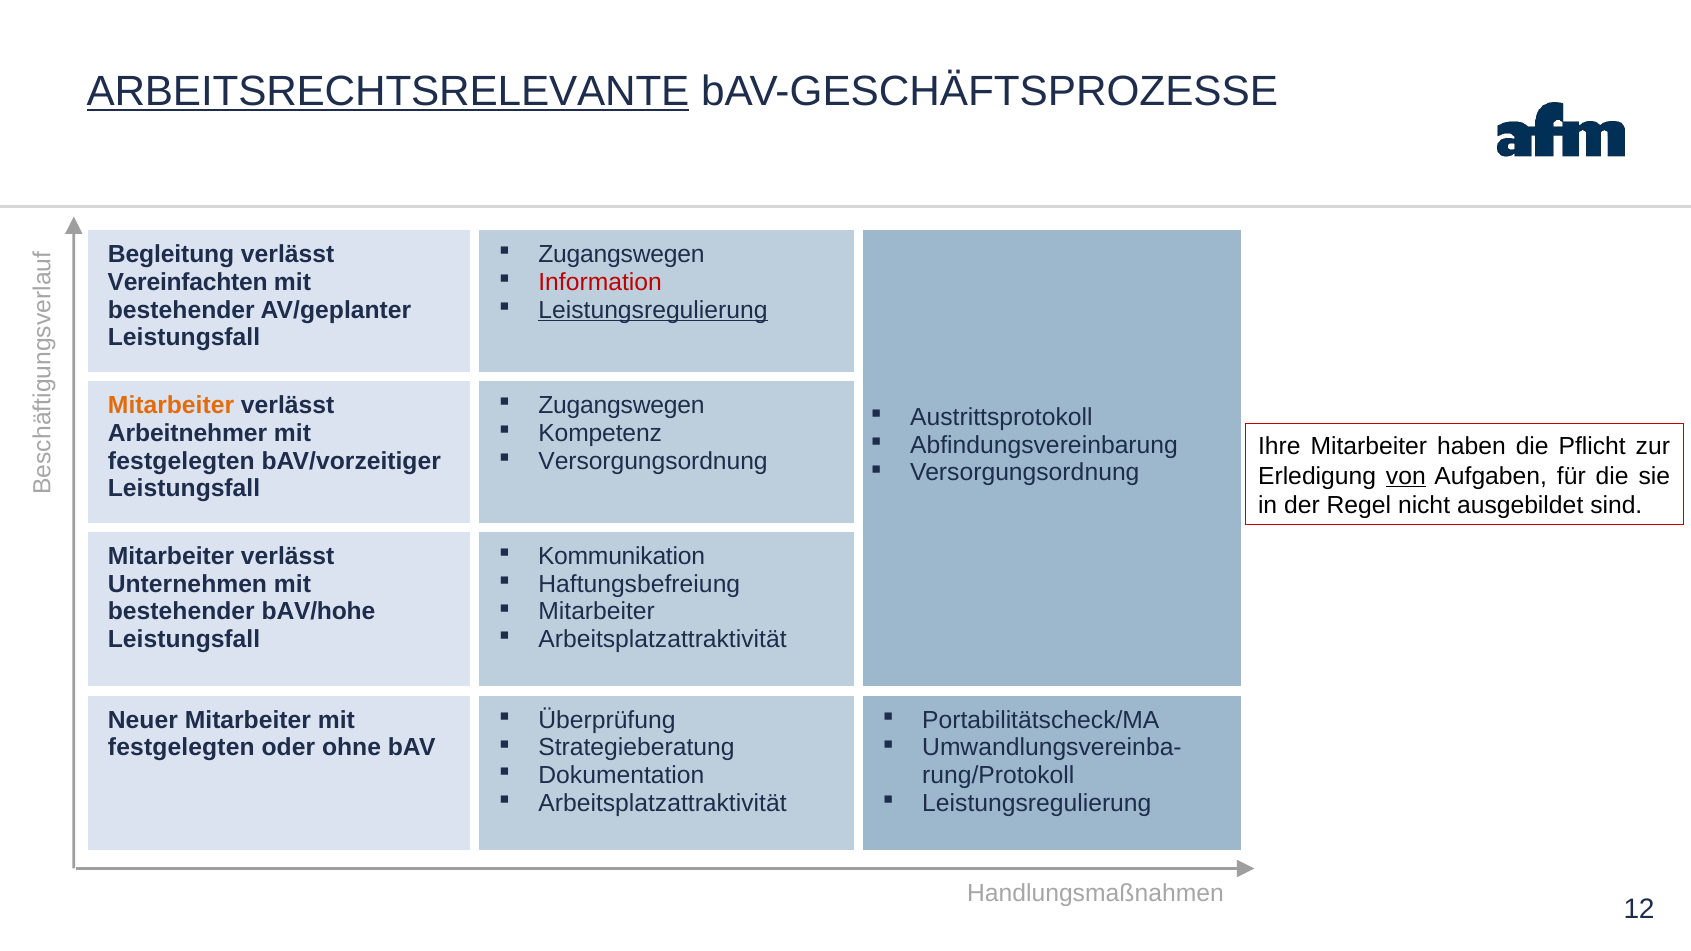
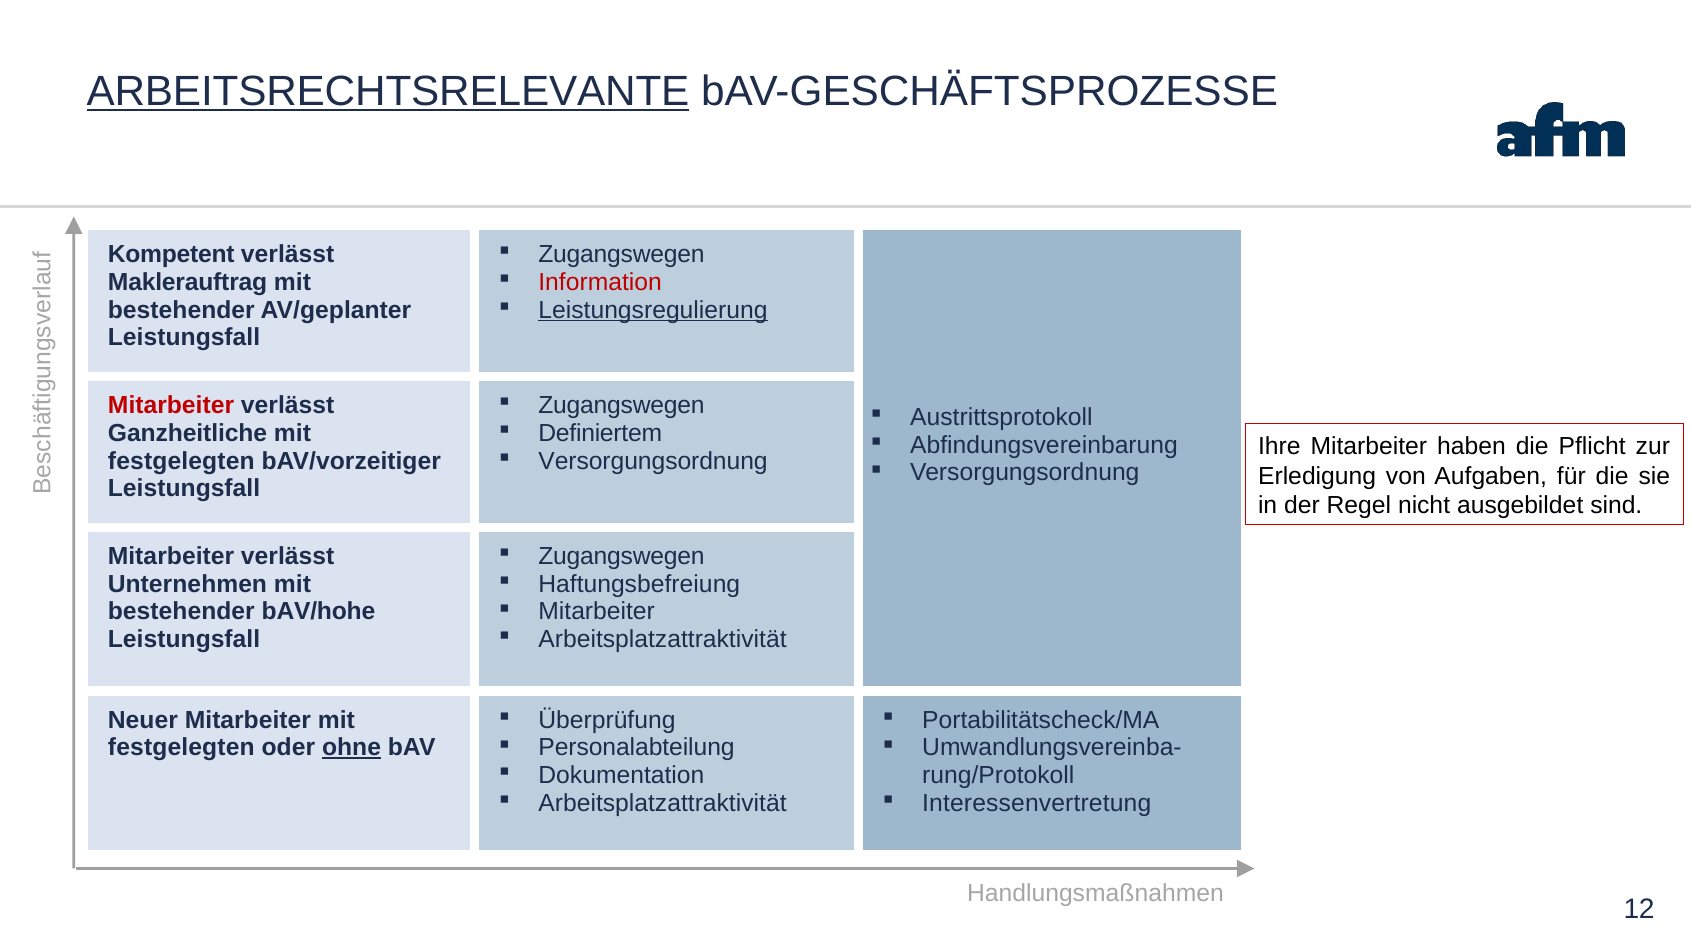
Begleitung: Begleitung -> Kompetent
Vereinfachten: Vereinfachten -> Maklerauftrag
Mitarbeiter at (171, 406) colour: orange -> red
Kompetenz: Kompetenz -> Definiertem
Arbeitnehmer: Arbeitnehmer -> Ganzheitliche
von underline: present -> none
Kommunikation at (621, 556): Kommunikation -> Zugangswegen
Strategieberatung: Strategieberatung -> Personalabteilung
ohne underline: none -> present
Leistungsregulierung at (1037, 803): Leistungsregulierung -> Interessenvertretung
